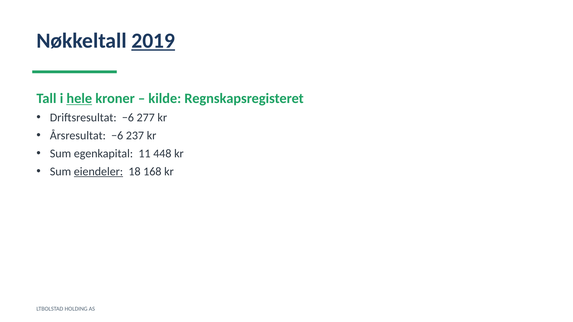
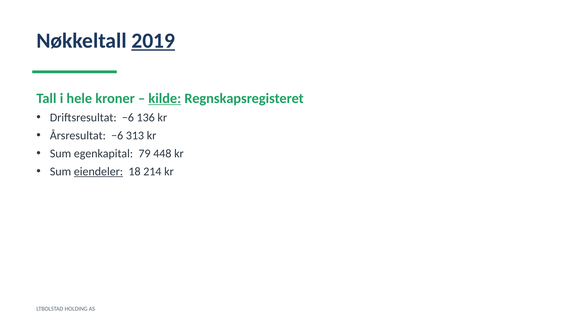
hele underline: present -> none
kilde underline: none -> present
277: 277 -> 136
237: 237 -> 313
11: 11 -> 79
168: 168 -> 214
